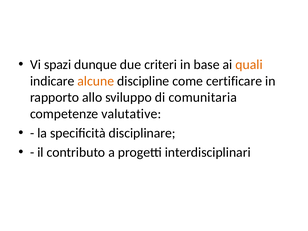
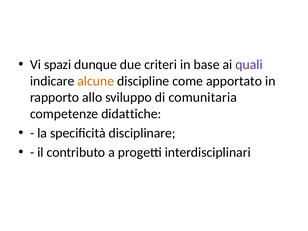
quali colour: orange -> purple
certificare: certificare -> apportato
valutative: valutative -> didattiche
